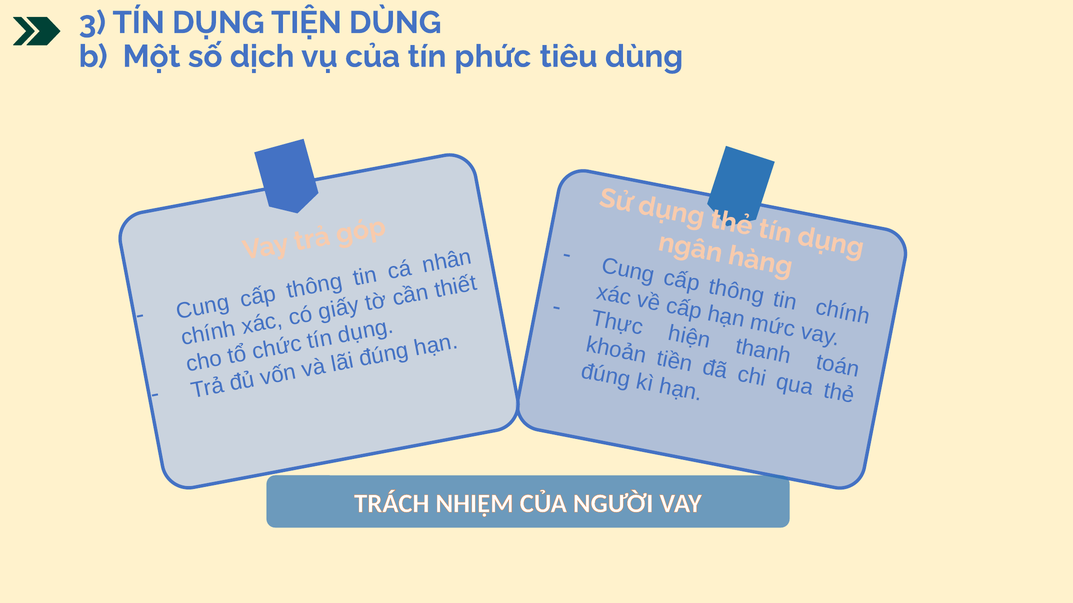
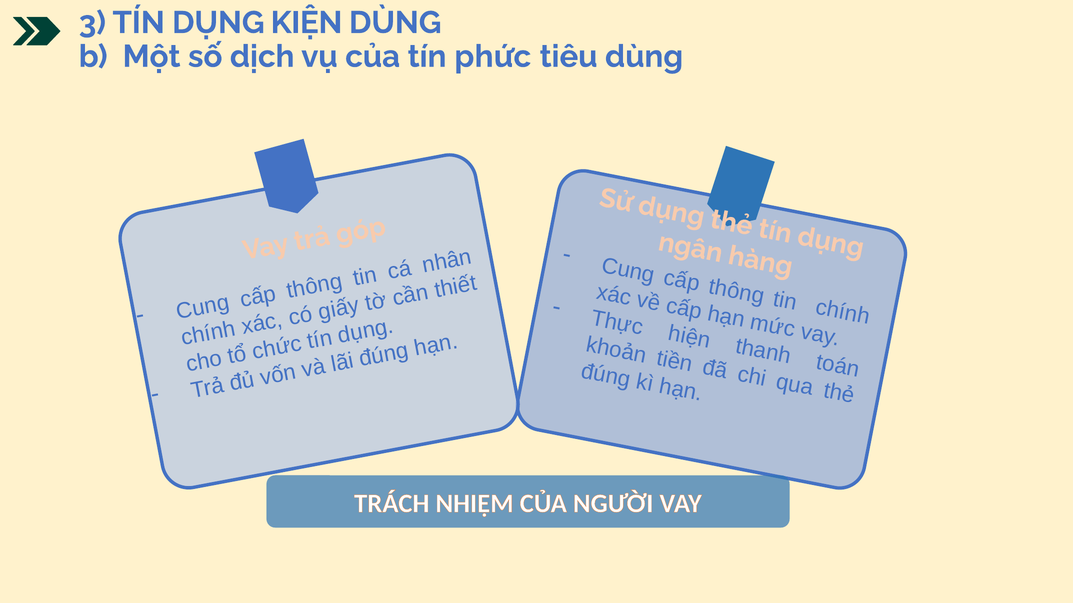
TIỆN: TIỆN -> KIỆN
